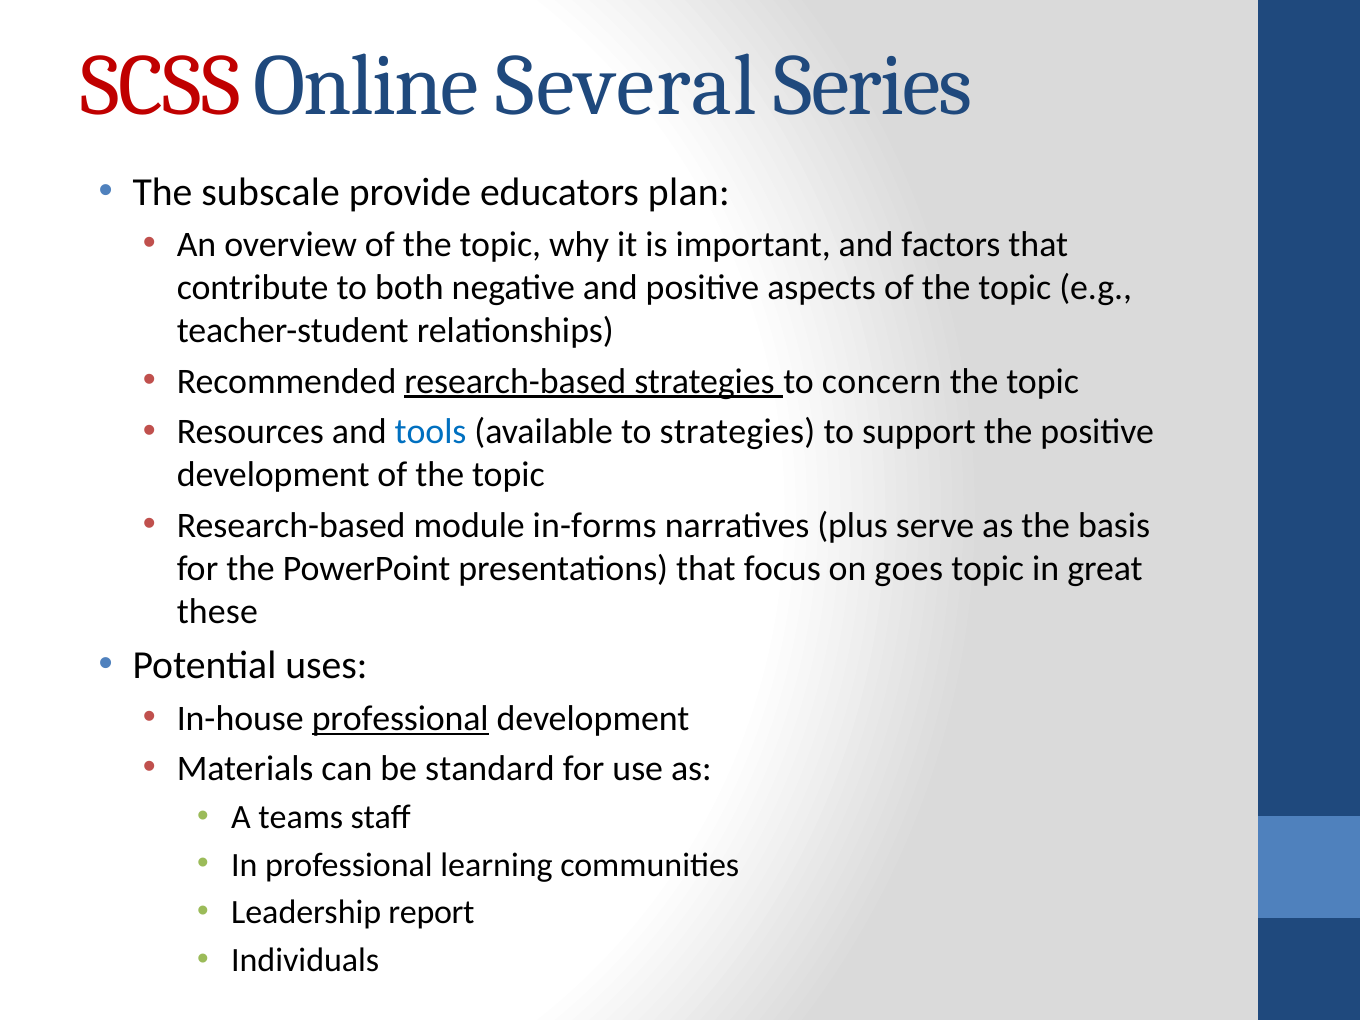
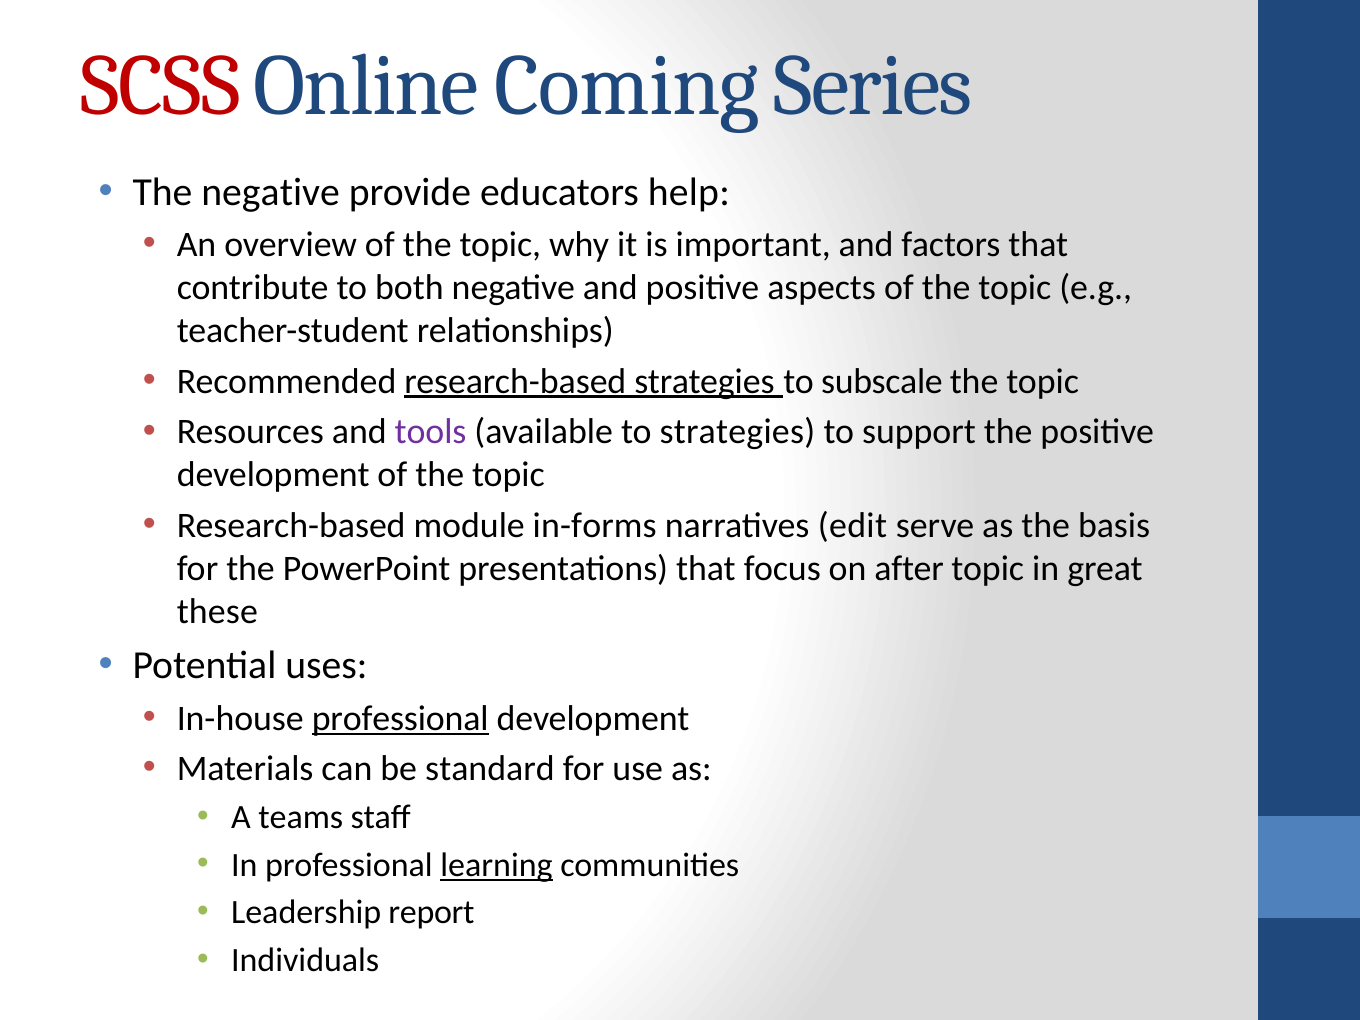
Several: Several -> Coming
The subscale: subscale -> negative
plan: plan -> help
concern: concern -> subscale
tools colour: blue -> purple
plus: plus -> edit
goes: goes -> after
learning underline: none -> present
